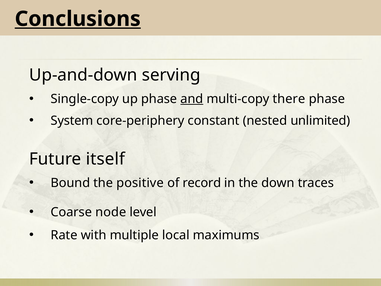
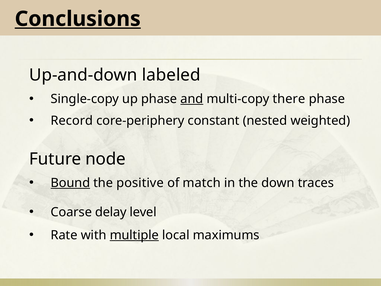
serving: serving -> labeled
System: System -> Record
unlimited: unlimited -> weighted
itself: itself -> node
Bound underline: none -> present
record: record -> match
node: node -> delay
multiple underline: none -> present
